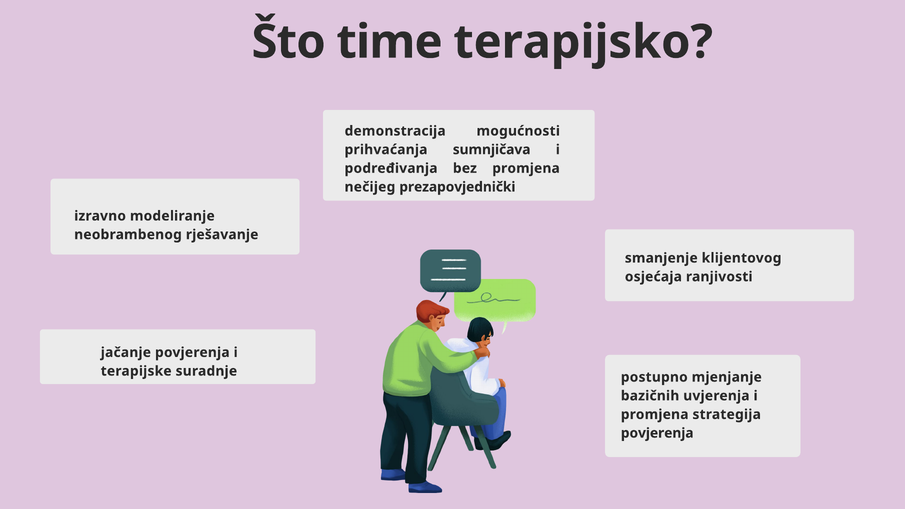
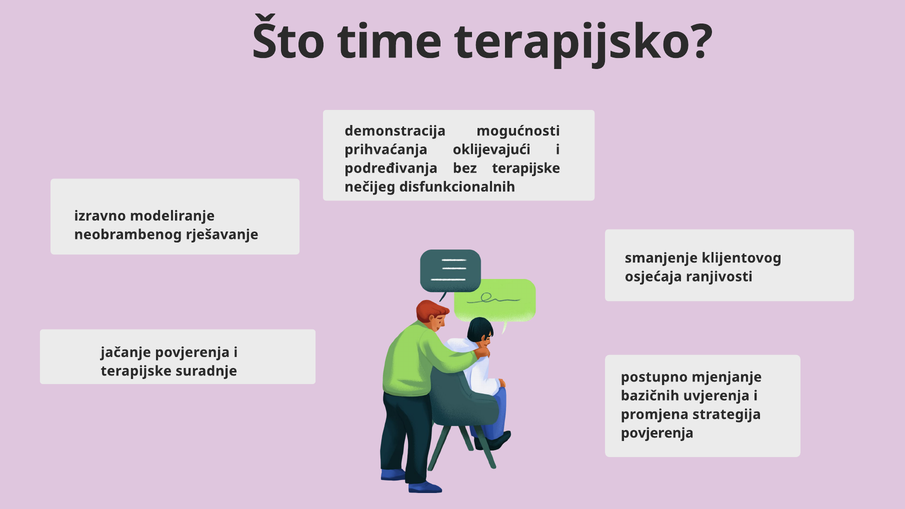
sumnjičava: sumnjičava -> oklijevajući
bez promjena: promjena -> terapijske
prezapovjednički: prezapovjednički -> disfunkcionalnih
